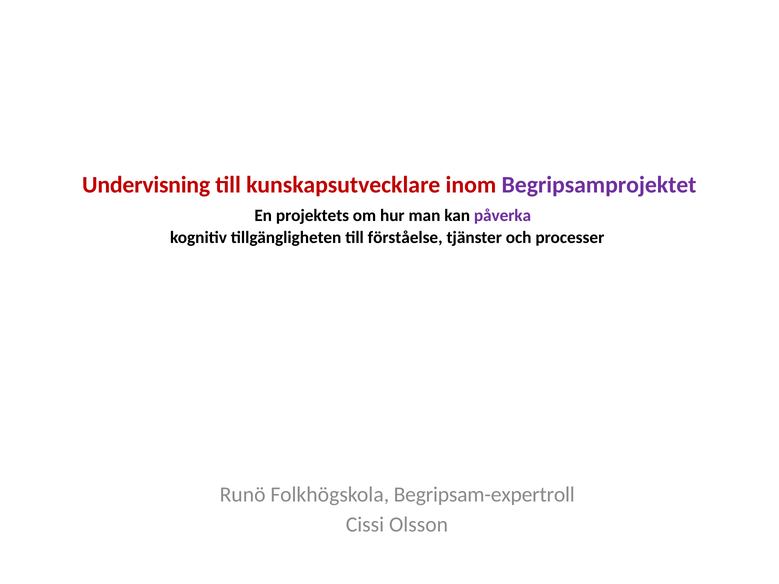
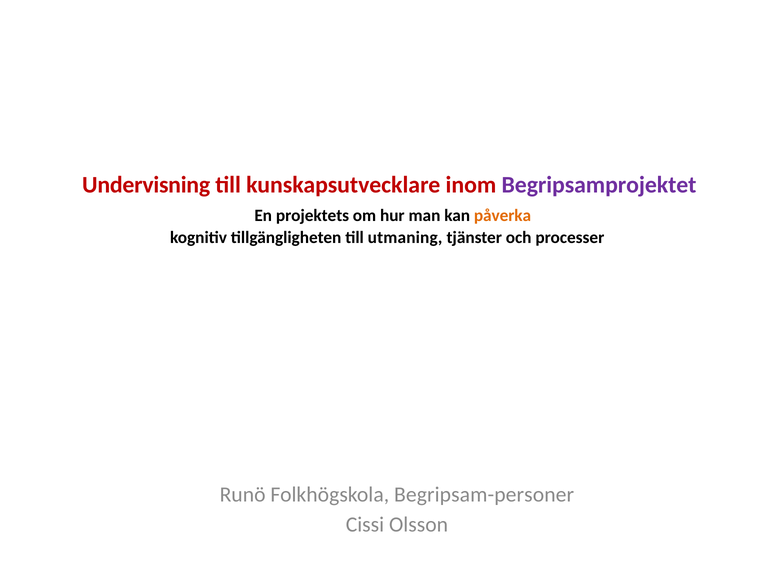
påverka colour: purple -> orange
förståelse: förståelse -> utmaning
Begripsam-expertroll: Begripsam-expertroll -> Begripsam-personer
